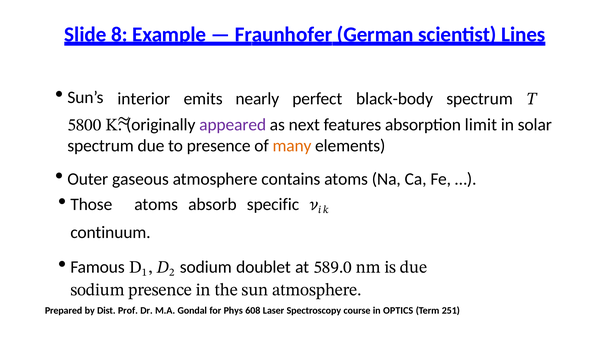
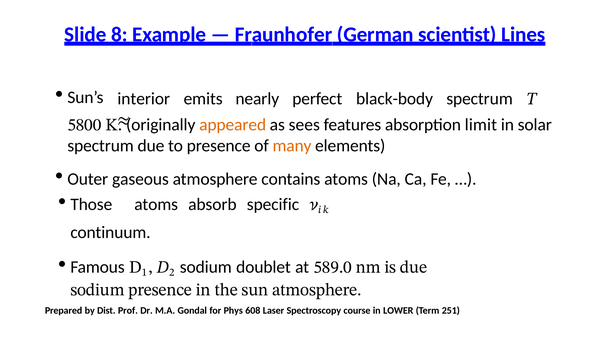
appeared colour: purple -> orange
next: next -> sees
OPTICS: OPTICS -> LOWER
